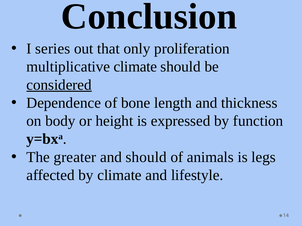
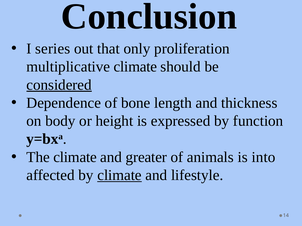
The greater: greater -> climate
and should: should -> greater
legs: legs -> into
climate at (119, 176) underline: none -> present
